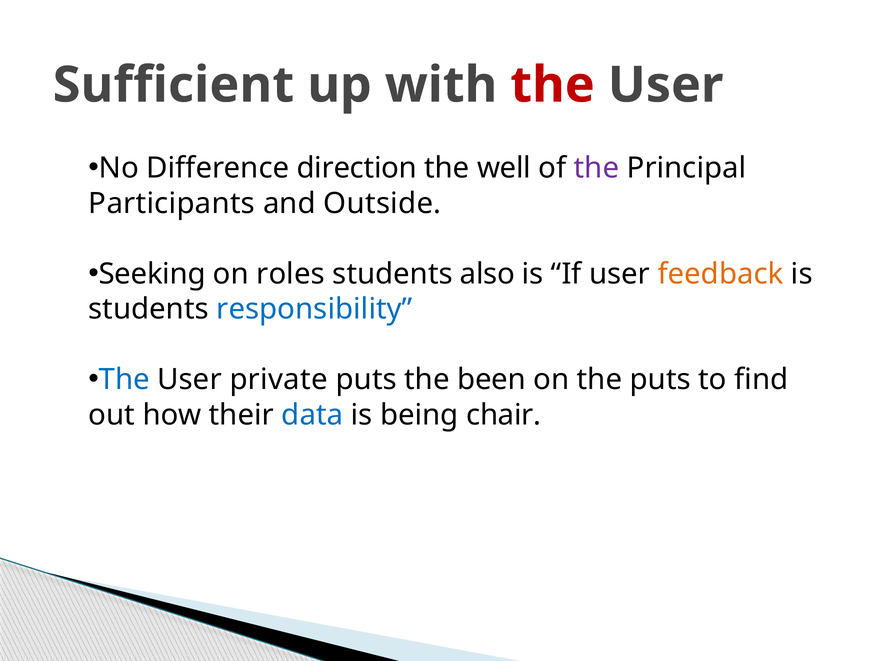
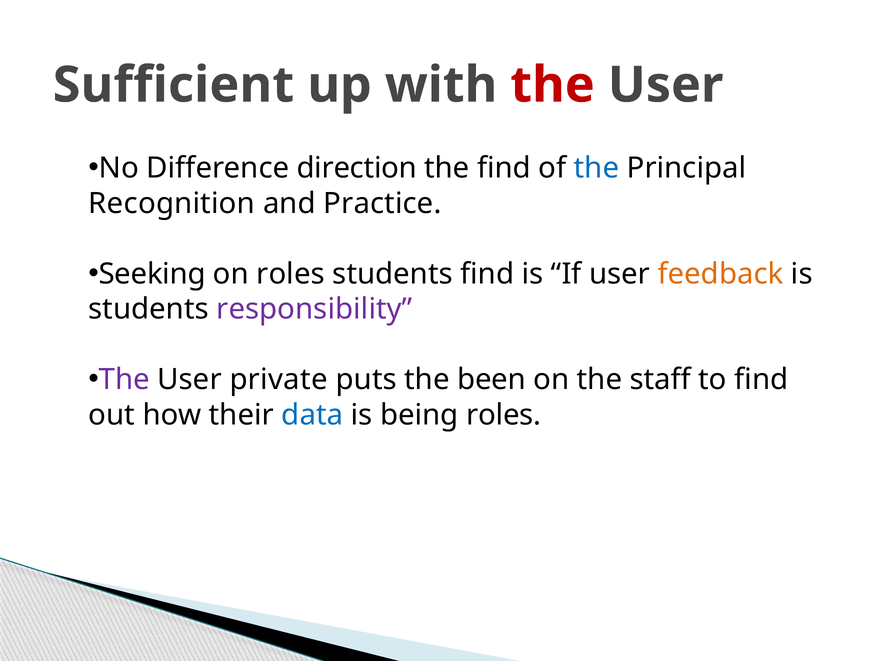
the well: well -> find
the at (596, 168) colour: purple -> blue
Participants: Participants -> Recognition
Outside: Outside -> Practice
students also: also -> find
responsibility colour: blue -> purple
The at (124, 380) colour: blue -> purple
the puts: puts -> staff
being chair: chair -> roles
